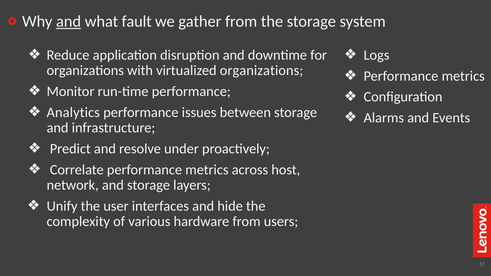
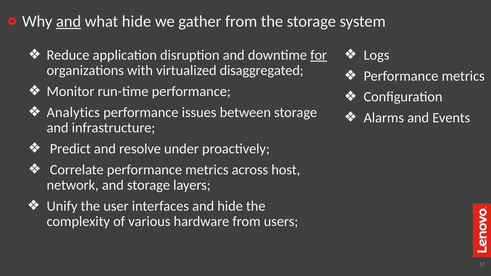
what fault: fault -> hide
for underline: none -> present
virtualized organizations: organizations -> disaggregated
